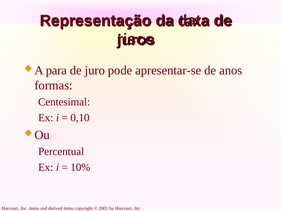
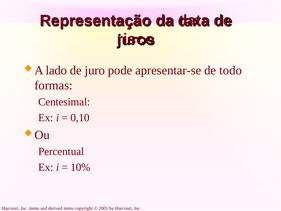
para: para -> lado
anos: anos -> todo
